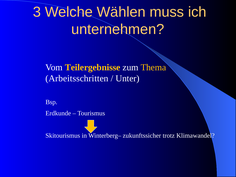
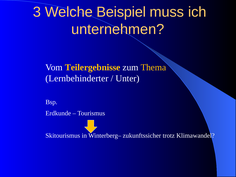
Wählen: Wählen -> Beispiel
Arbeitsschritten: Arbeitsschritten -> Lernbehinderter
